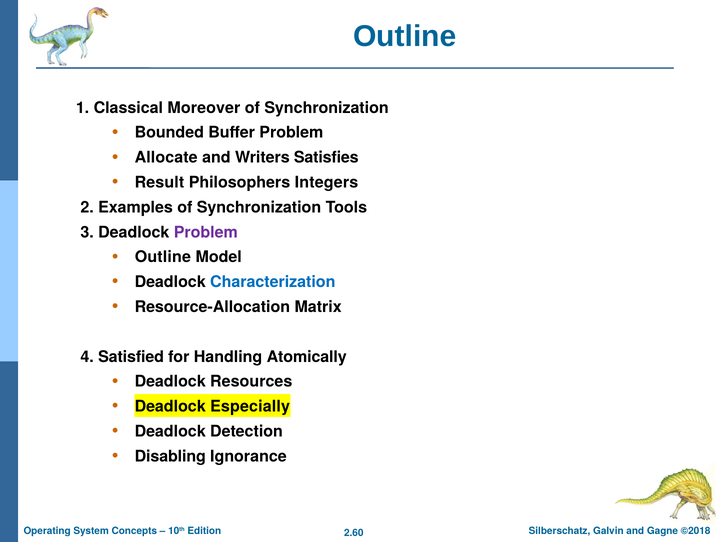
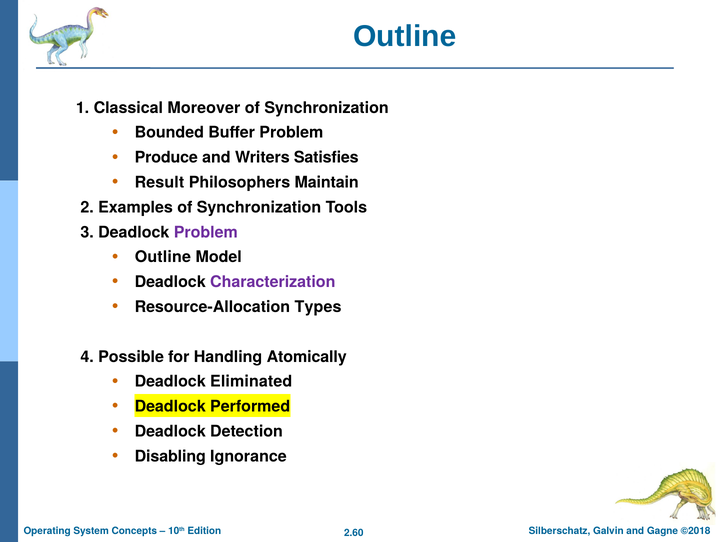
Allocate: Allocate -> Produce
Integers: Integers -> Maintain
Characterization colour: blue -> purple
Matrix: Matrix -> Types
Satisfied: Satisfied -> Possible
Resources: Resources -> Eliminated
Especially: Especially -> Performed
